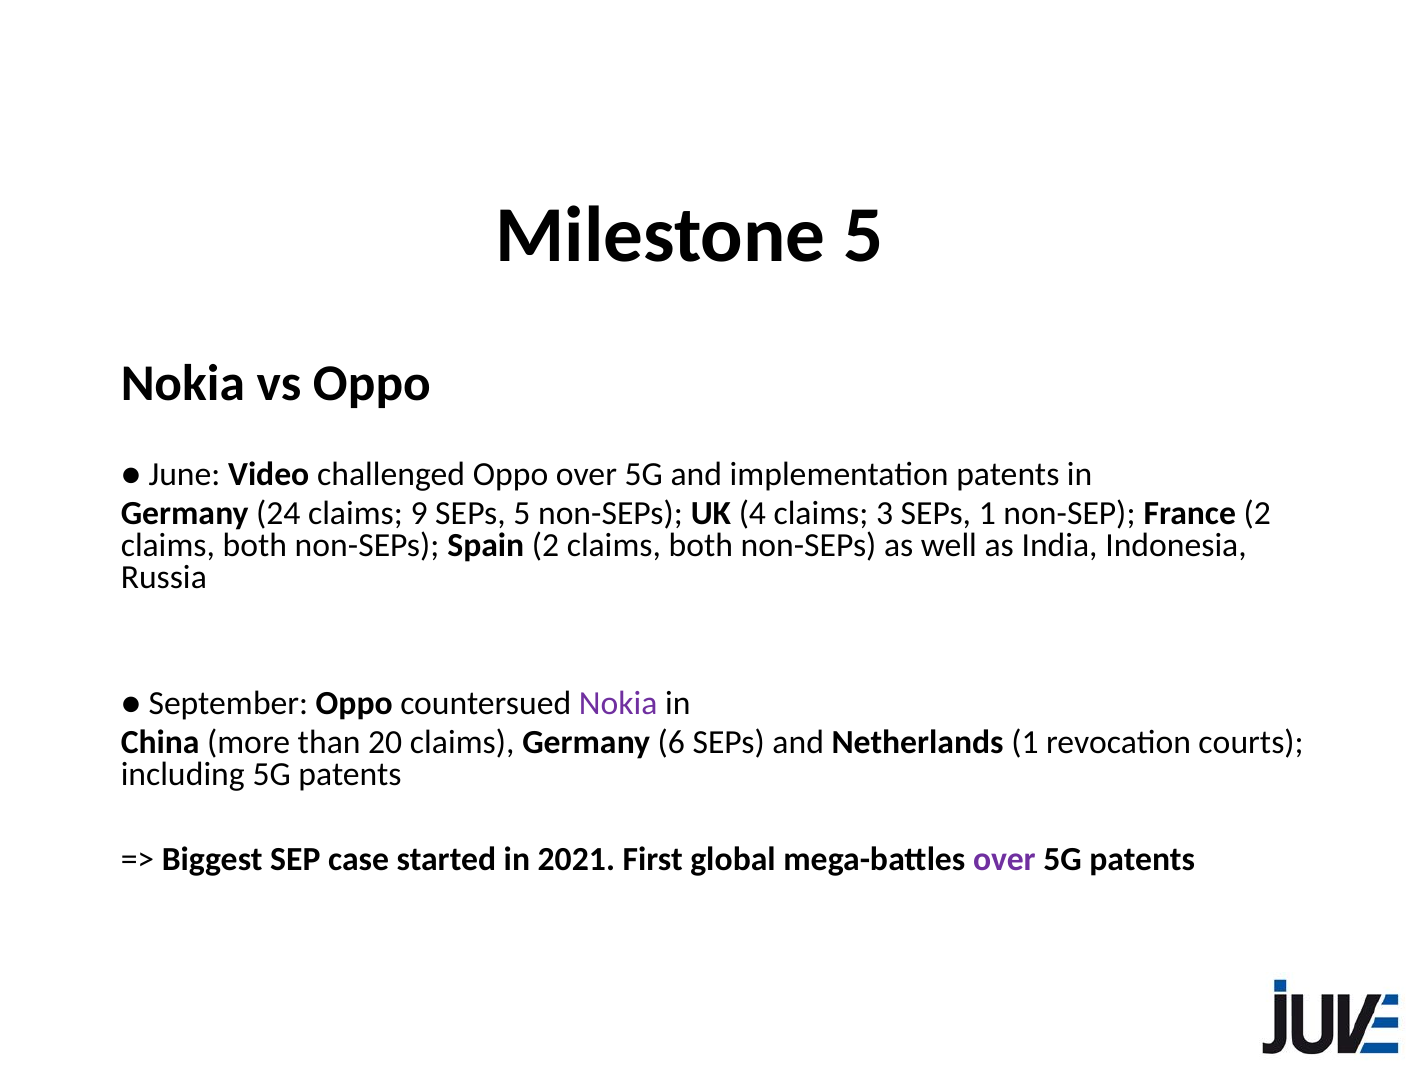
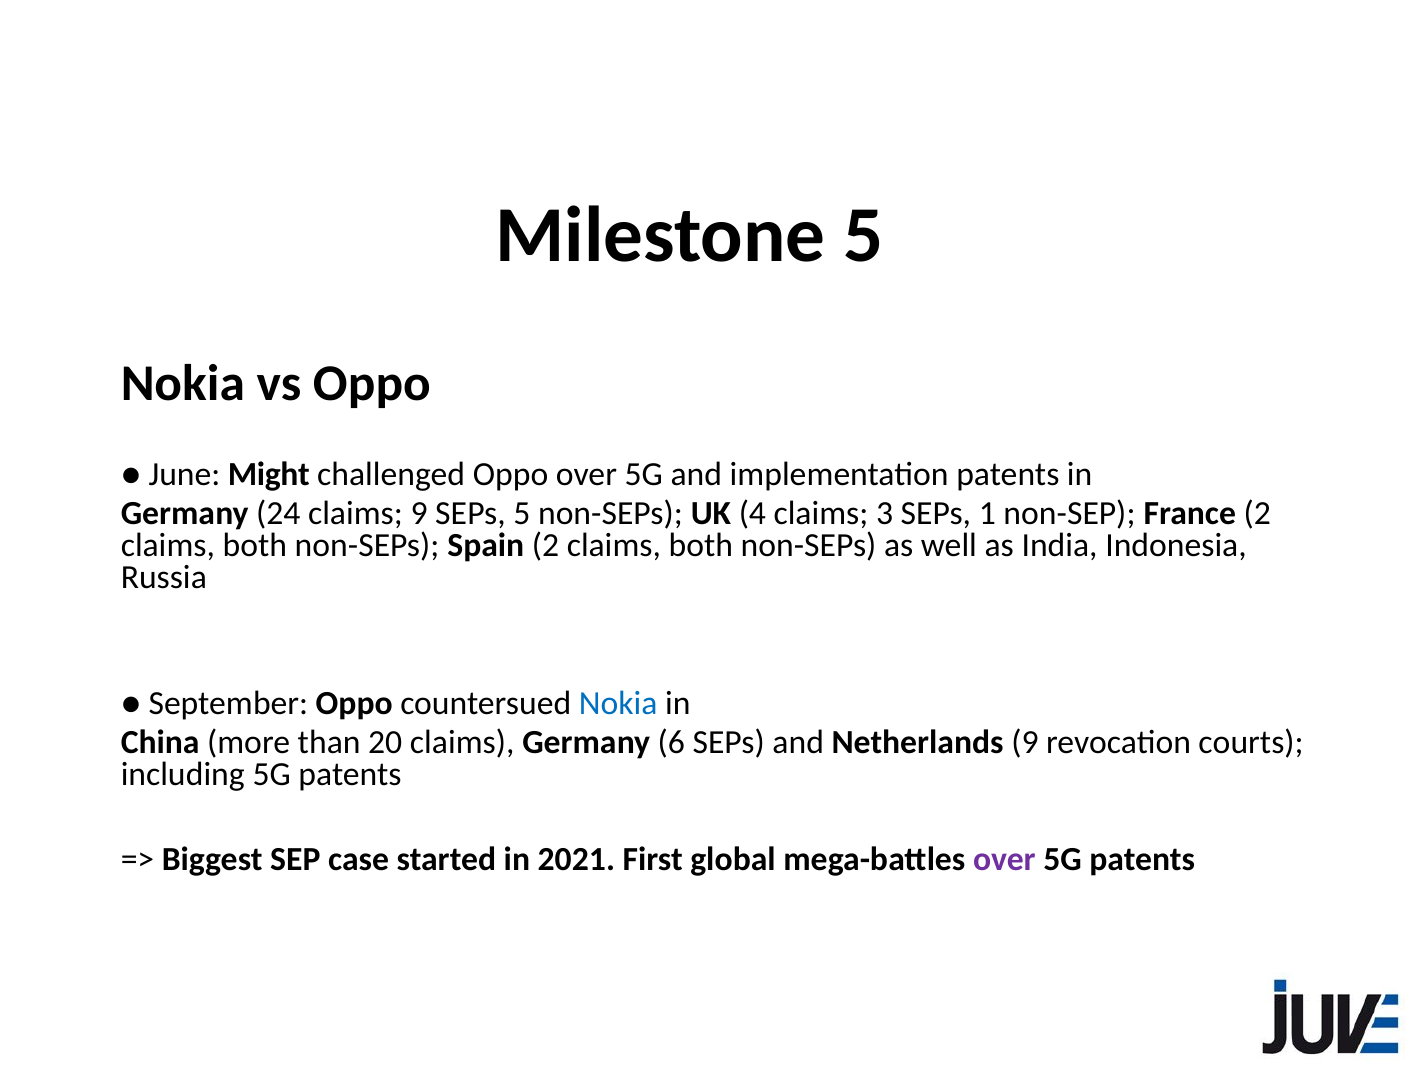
Video: Video -> Might
Nokia at (618, 703) colour: purple -> blue
Netherlands 1: 1 -> 9
